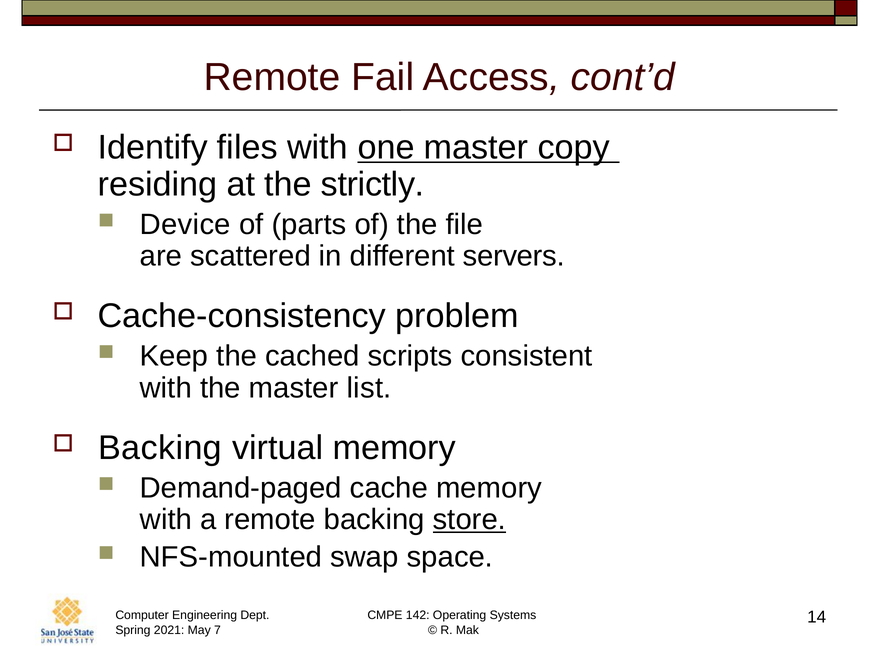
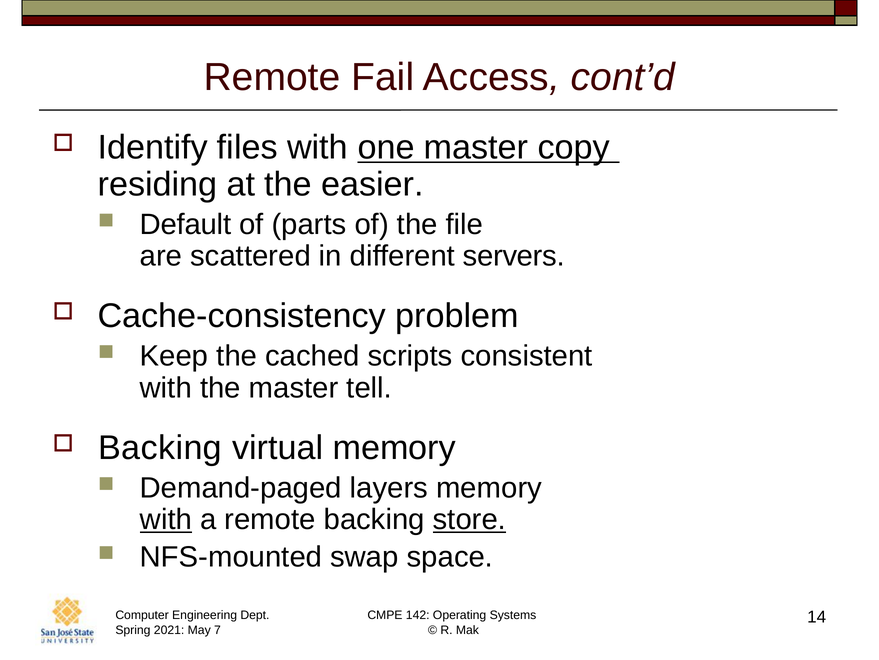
strictly: strictly -> easier
Device: Device -> Default
list: list -> tell
cache: cache -> layers
with at (166, 519) underline: none -> present
